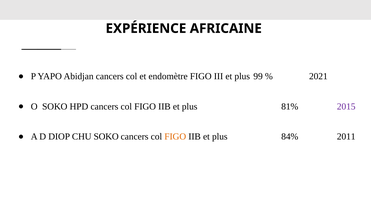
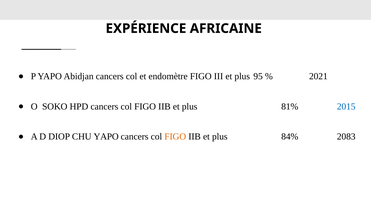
99: 99 -> 95
2015 colour: purple -> blue
CHU SOKO: SOKO -> YAPO
2011: 2011 -> 2083
